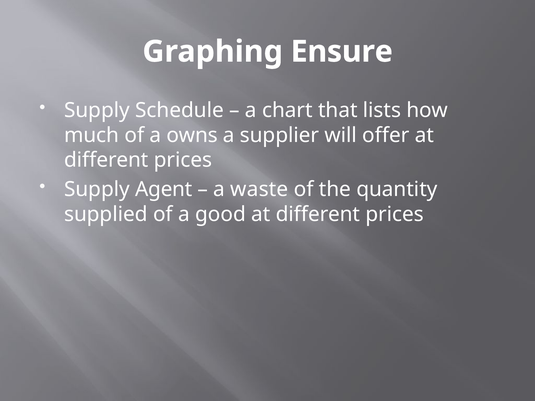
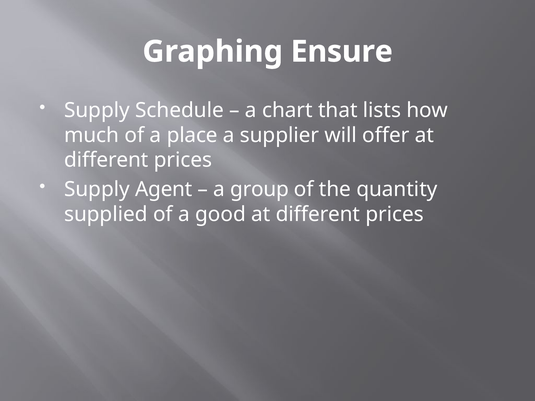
owns: owns -> place
waste: waste -> group
